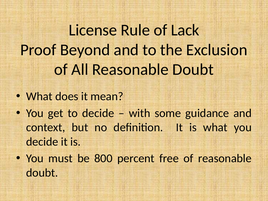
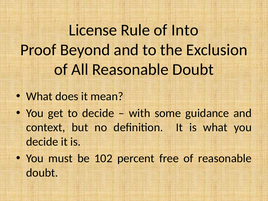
Lack: Lack -> Into
800: 800 -> 102
